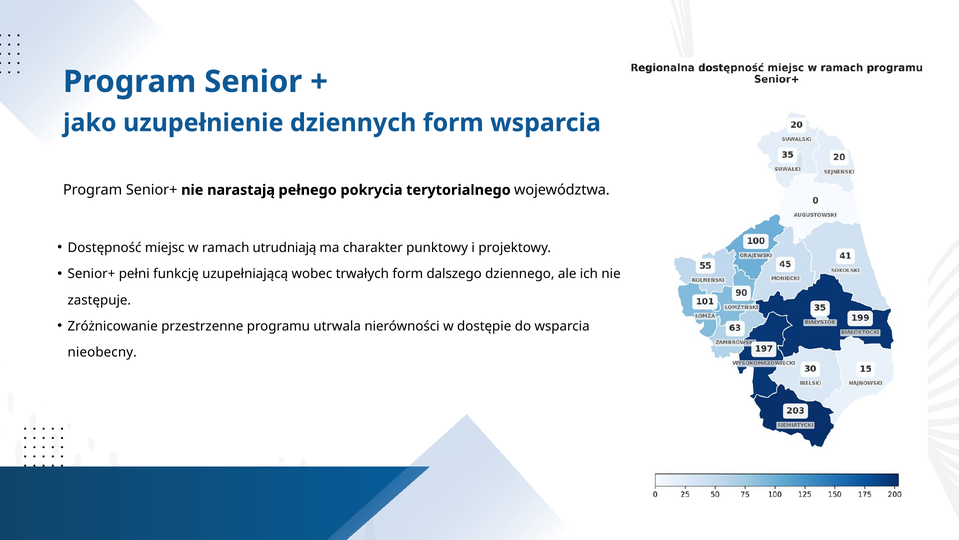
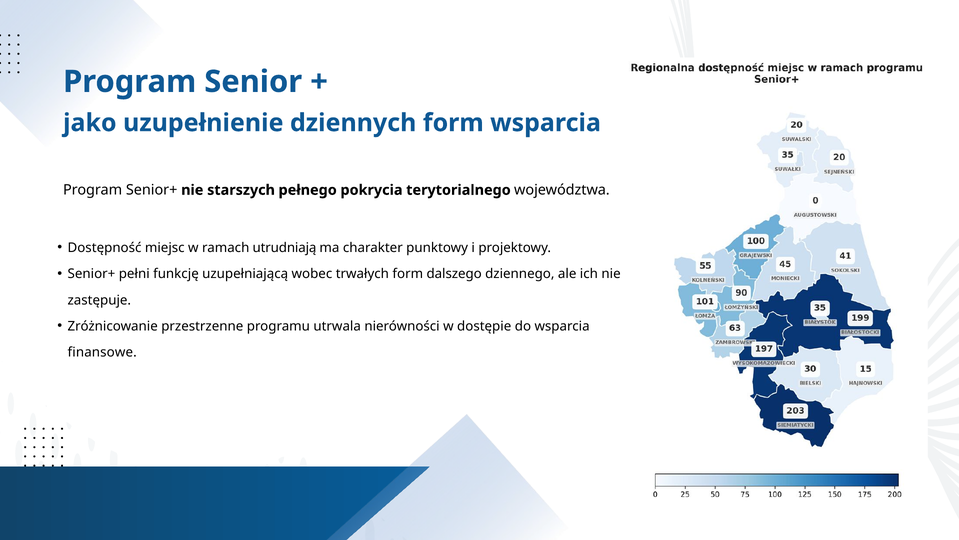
narastają: narastają -> starszych
nieobecny: nieobecny -> finansowe
